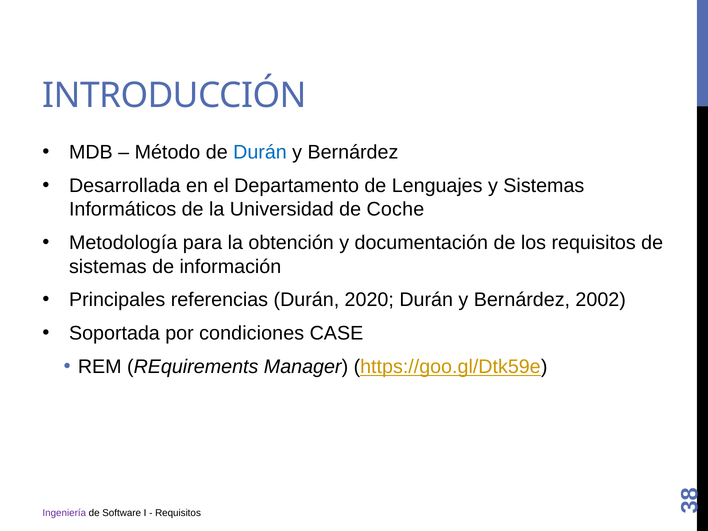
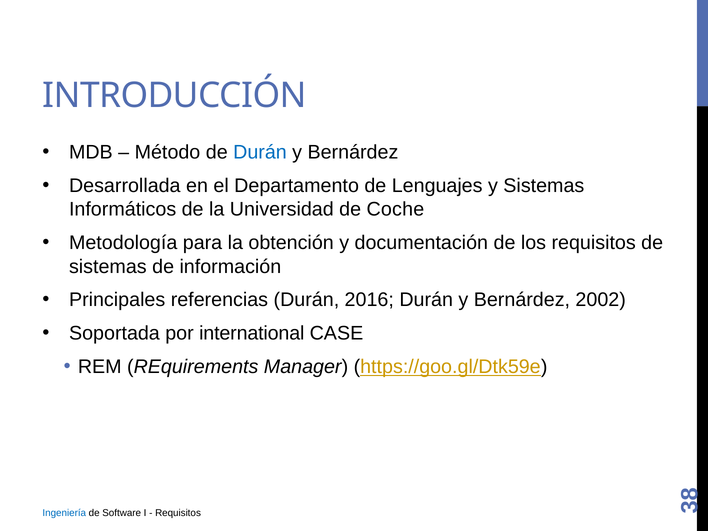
2020: 2020 -> 2016
condiciones: condiciones -> international
Ingeniería colour: purple -> blue
